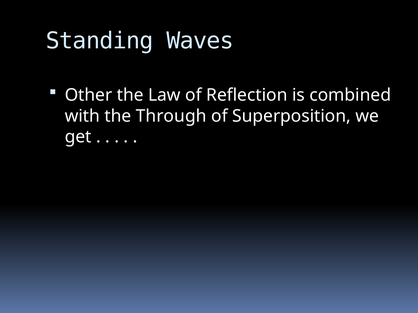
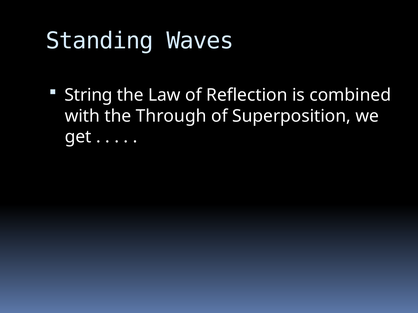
Other: Other -> String
